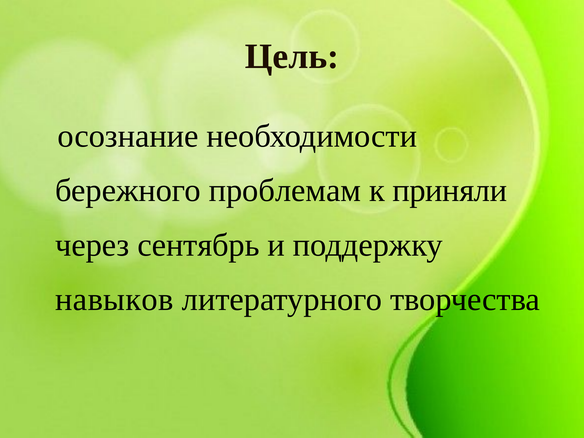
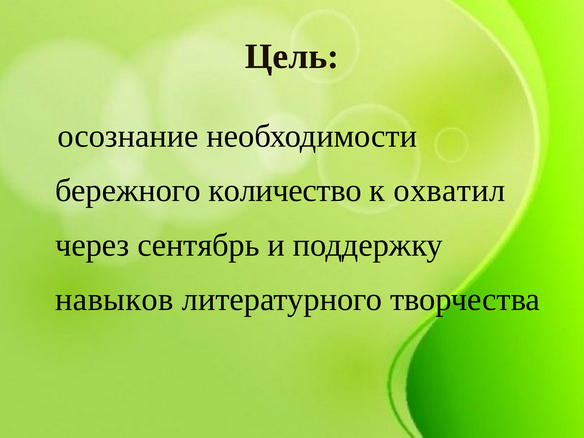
проблемам: проблемам -> количество
приняли: приняли -> охватил
